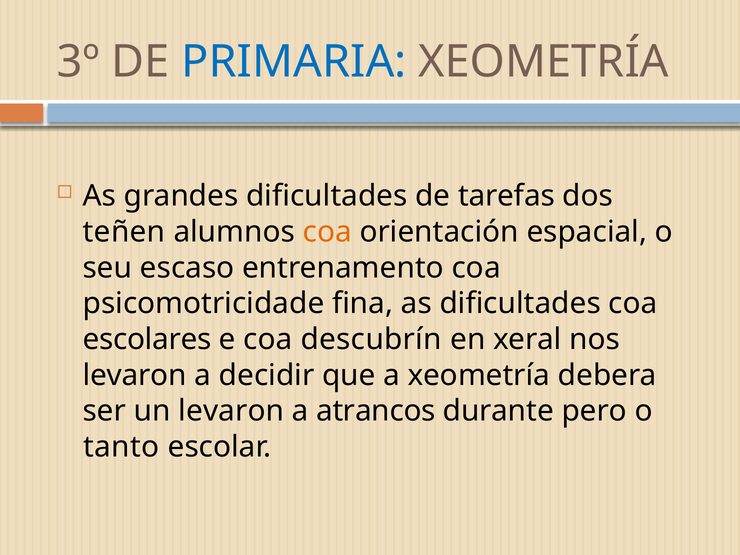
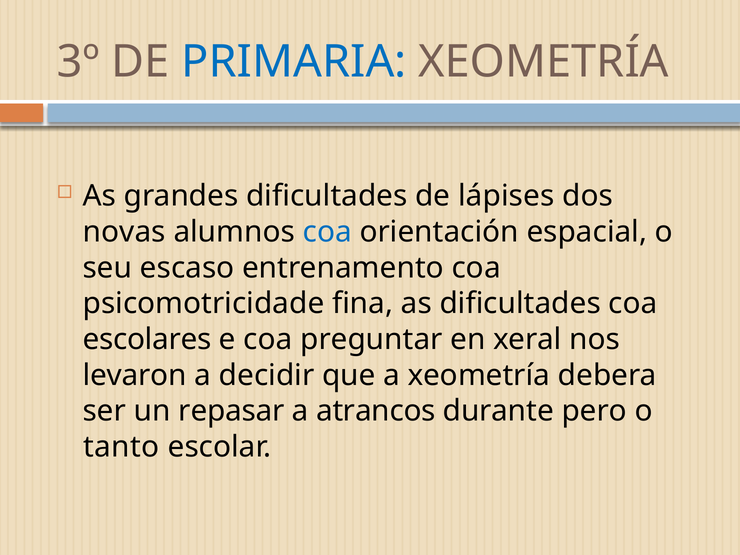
tarefas: tarefas -> lápises
teñen: teñen -> novas
coa at (327, 232) colour: orange -> blue
descubrín: descubrín -> preguntar
un levaron: levaron -> repasar
